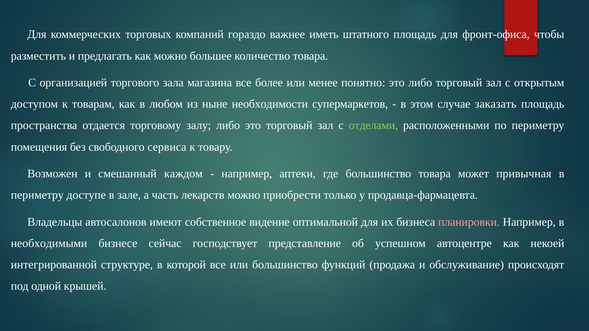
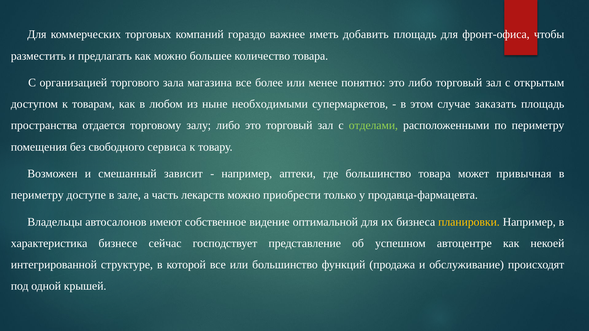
штатного: штатного -> добавить
необходимости: необходимости -> необходимыми
каждом: каждом -> зависит
планировки colour: pink -> yellow
необходимыми: необходимыми -> характеристика
